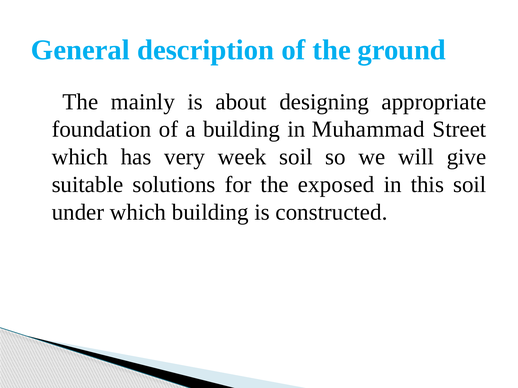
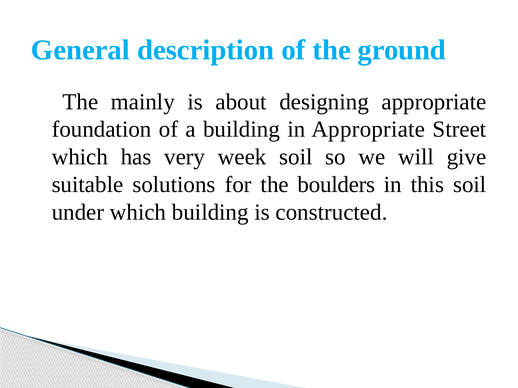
in Muhammad: Muhammad -> Appropriate
exposed: exposed -> boulders
